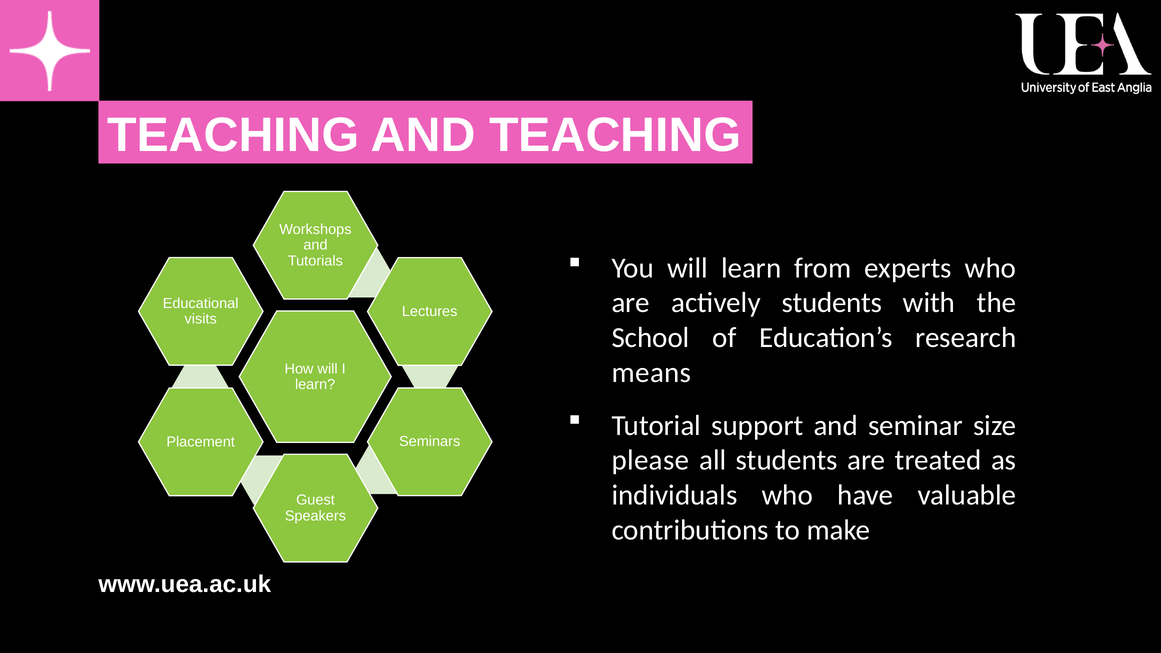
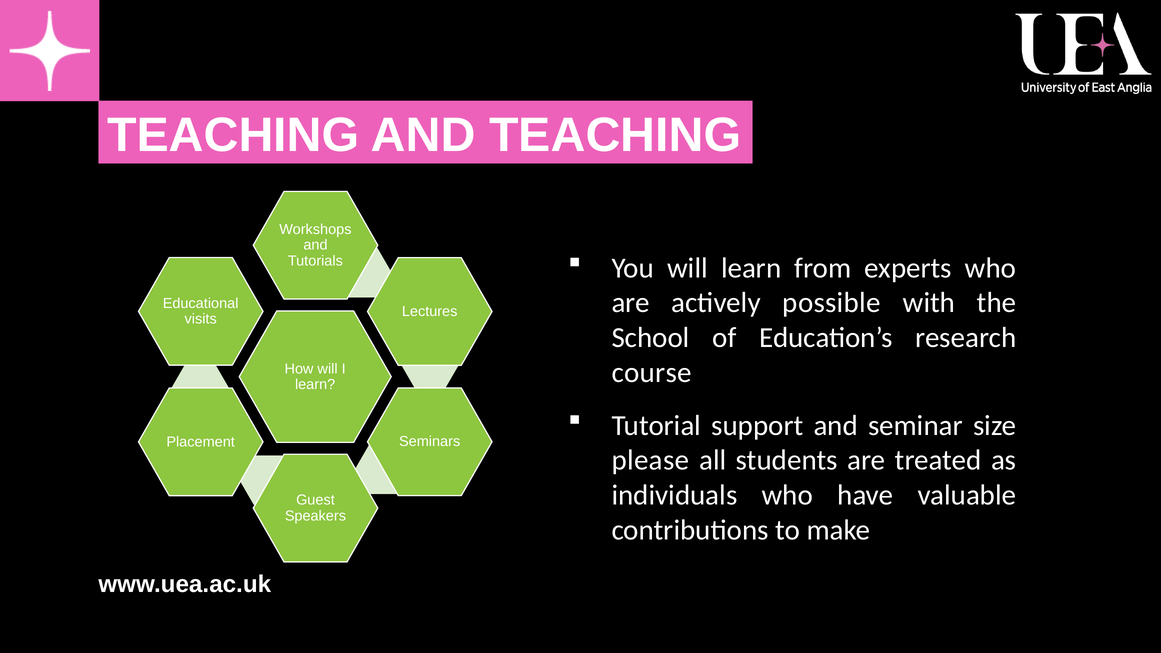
actively students: students -> possible
means: means -> course
